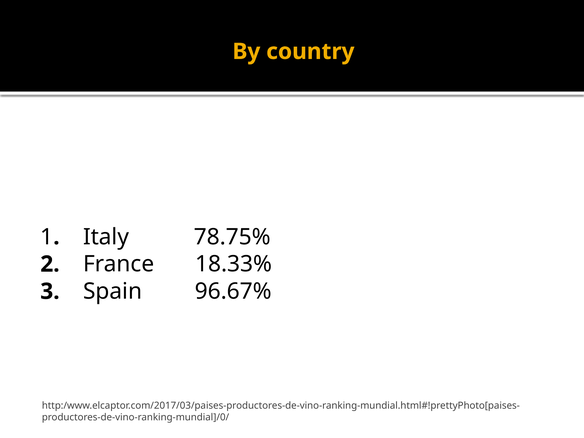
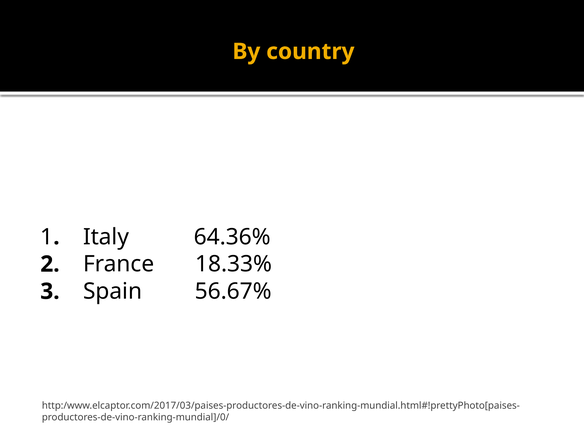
78.75%: 78.75% -> 64.36%
96.67%: 96.67% -> 56.67%
